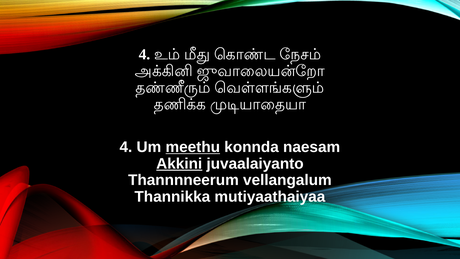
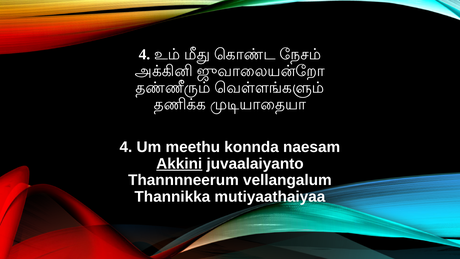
meethu underline: present -> none
